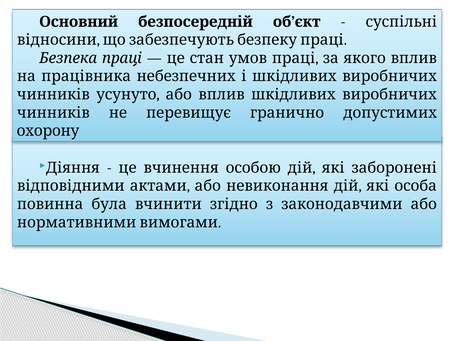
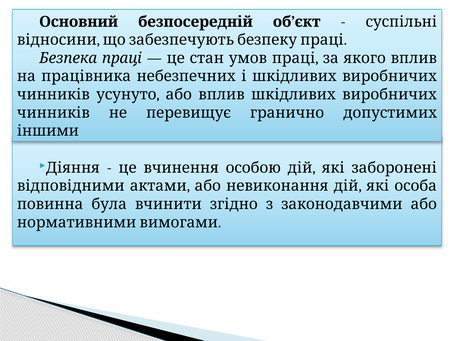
охорону: охорону -> іншими
